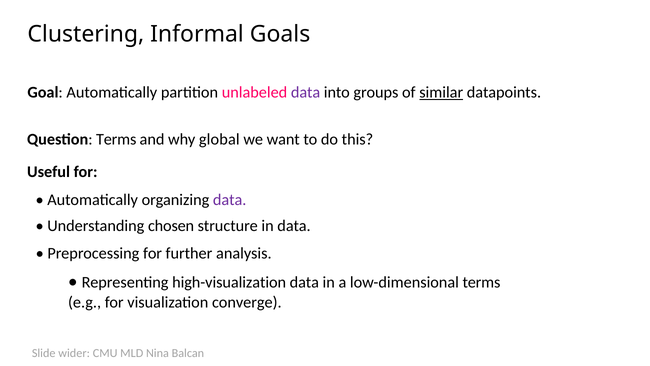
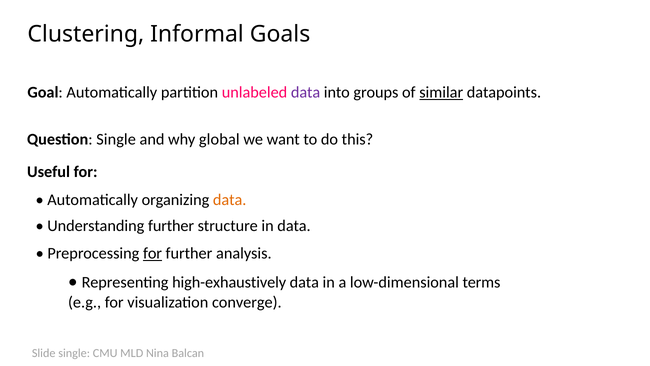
Question Terms: Terms -> Single
data at (230, 200) colour: purple -> orange
Understanding chosen: chosen -> further
for at (153, 253) underline: none -> present
high-visualization: high-visualization -> high-exhaustively
Slide wider: wider -> single
